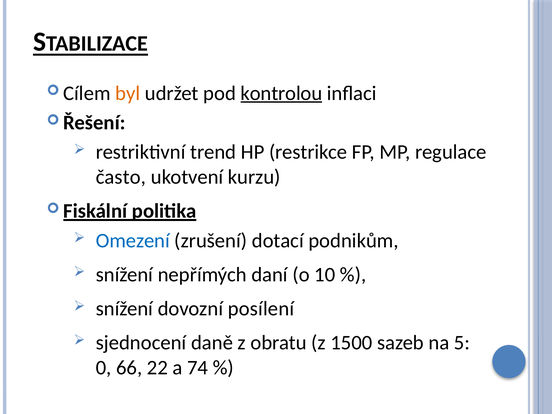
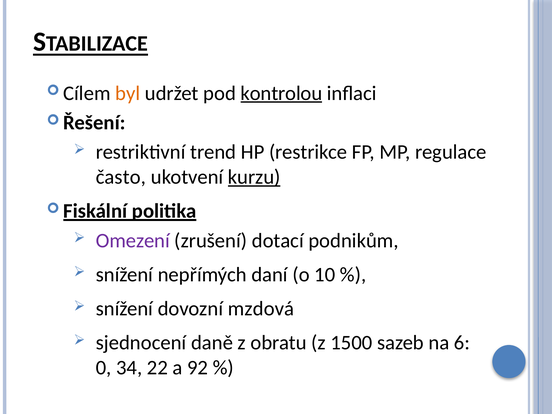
kurzu underline: none -> present
Omezení colour: blue -> purple
posílení: posílení -> mzdová
5: 5 -> 6
66: 66 -> 34
74: 74 -> 92
